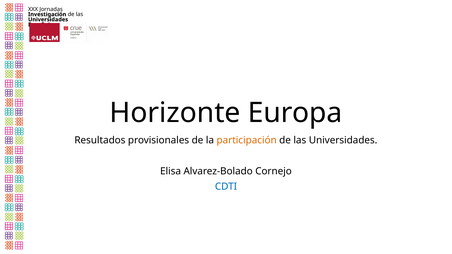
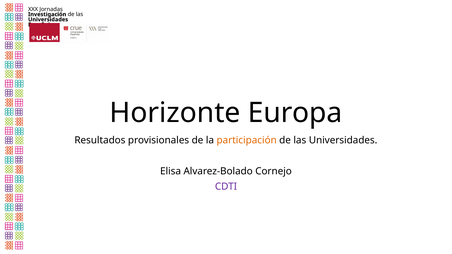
CDTI colour: blue -> purple
